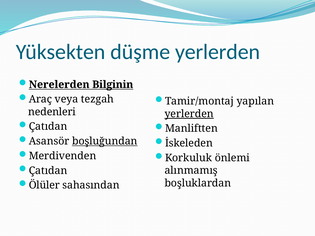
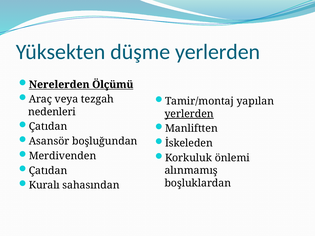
Bilginin: Bilginin -> Ölçümü
boşluğundan underline: present -> none
Ölüler: Ölüler -> Kuralı
